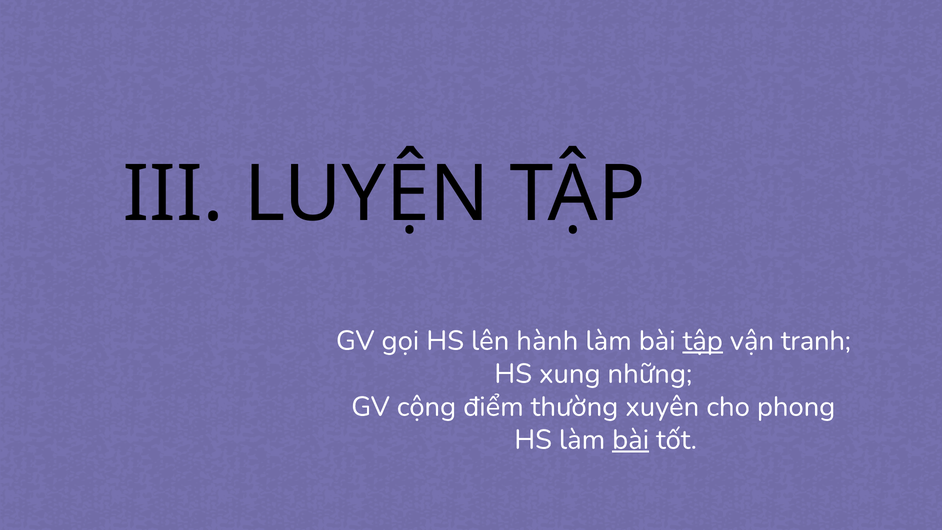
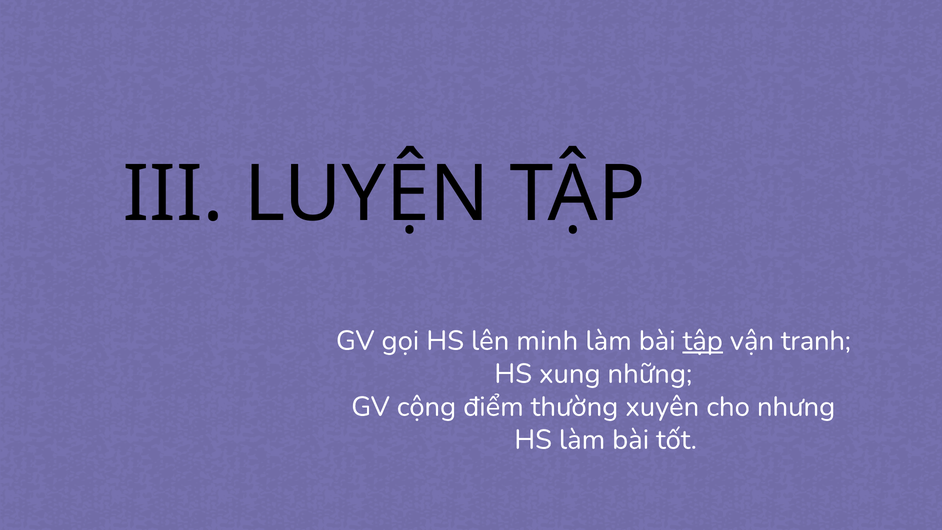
hành: hành -> minh
phong: phong -> nhưng
bài at (631, 440) underline: present -> none
